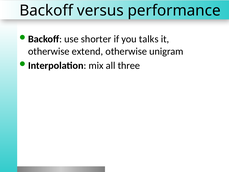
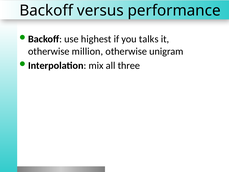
shorter: shorter -> highest
extend: extend -> million
